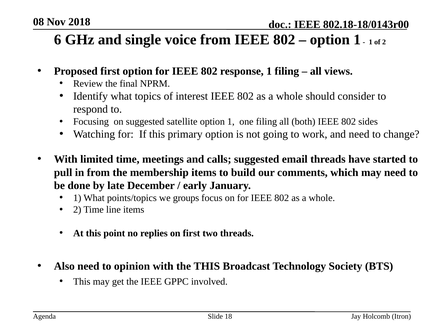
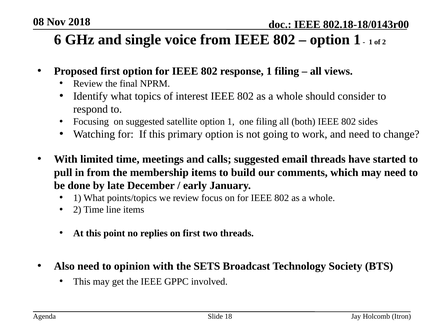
we groups: groups -> review
the THIS: THIS -> SETS
